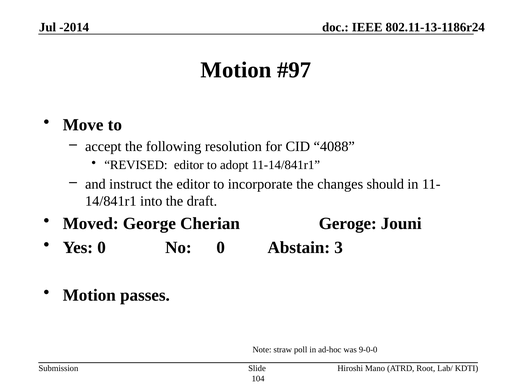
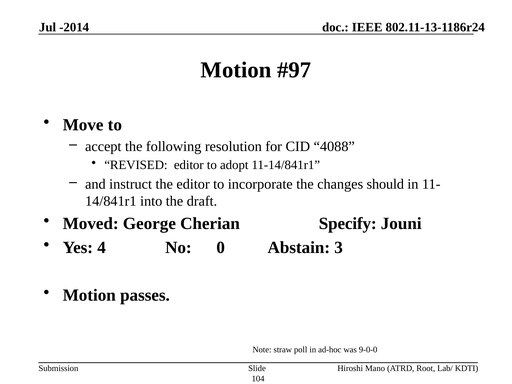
Geroge: Geroge -> Specify
Yes 0: 0 -> 4
